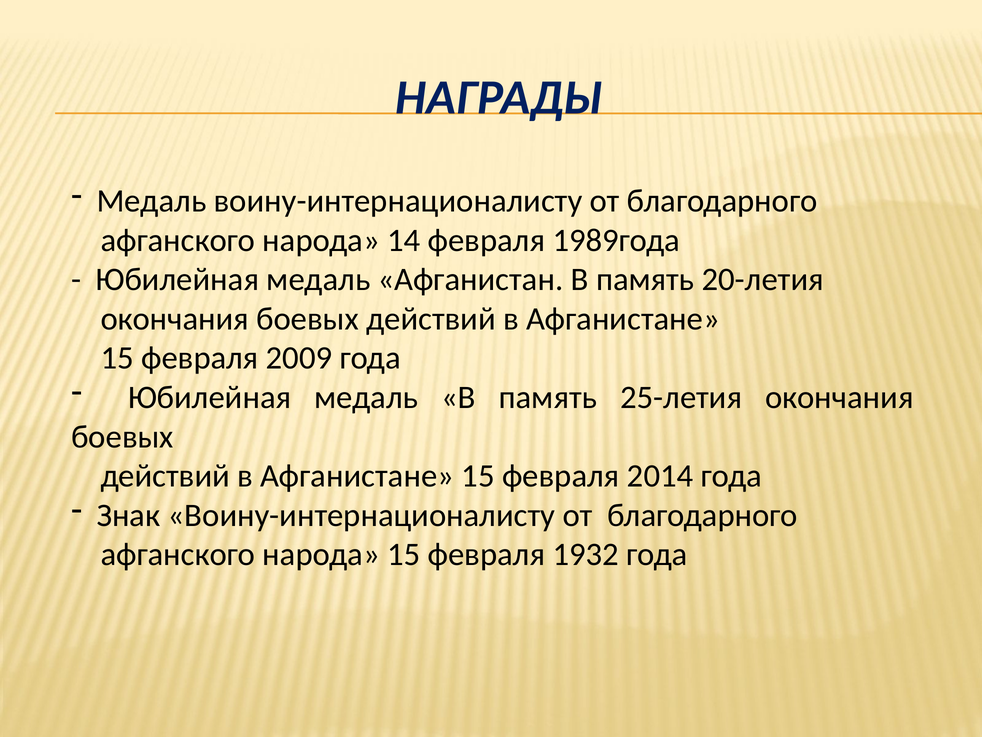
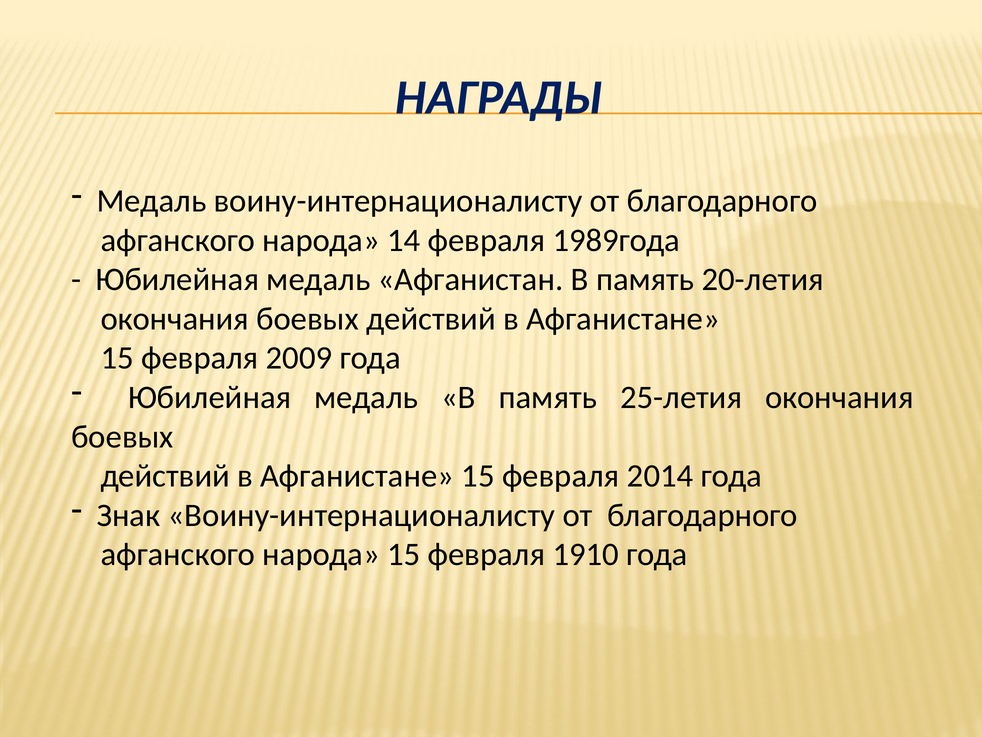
1932: 1932 -> 1910
